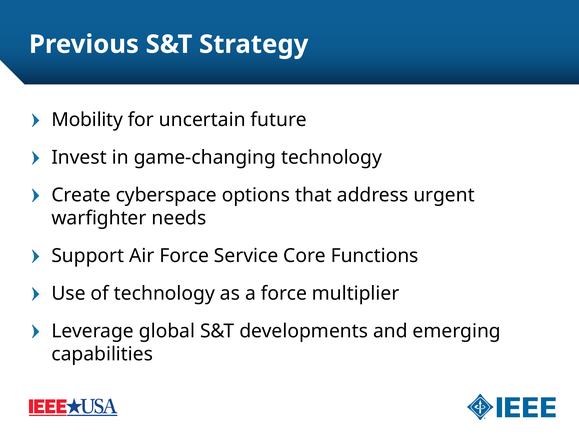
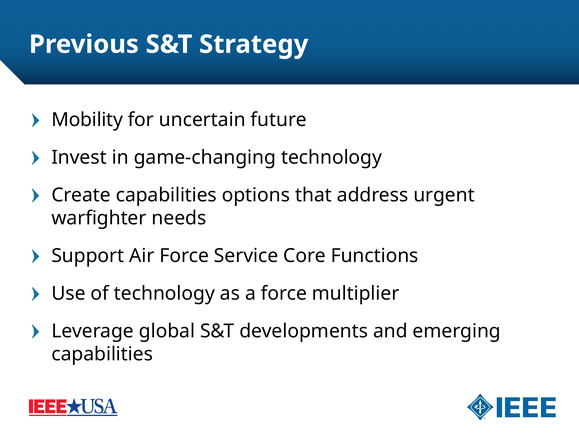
Create cyberspace: cyberspace -> capabilities
